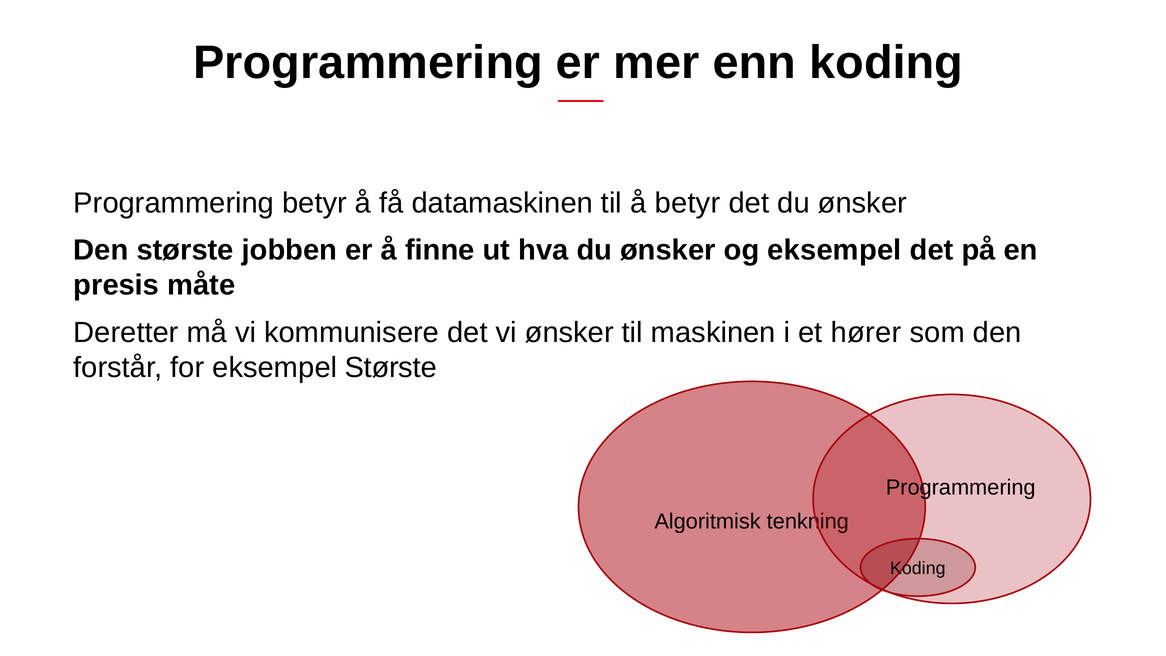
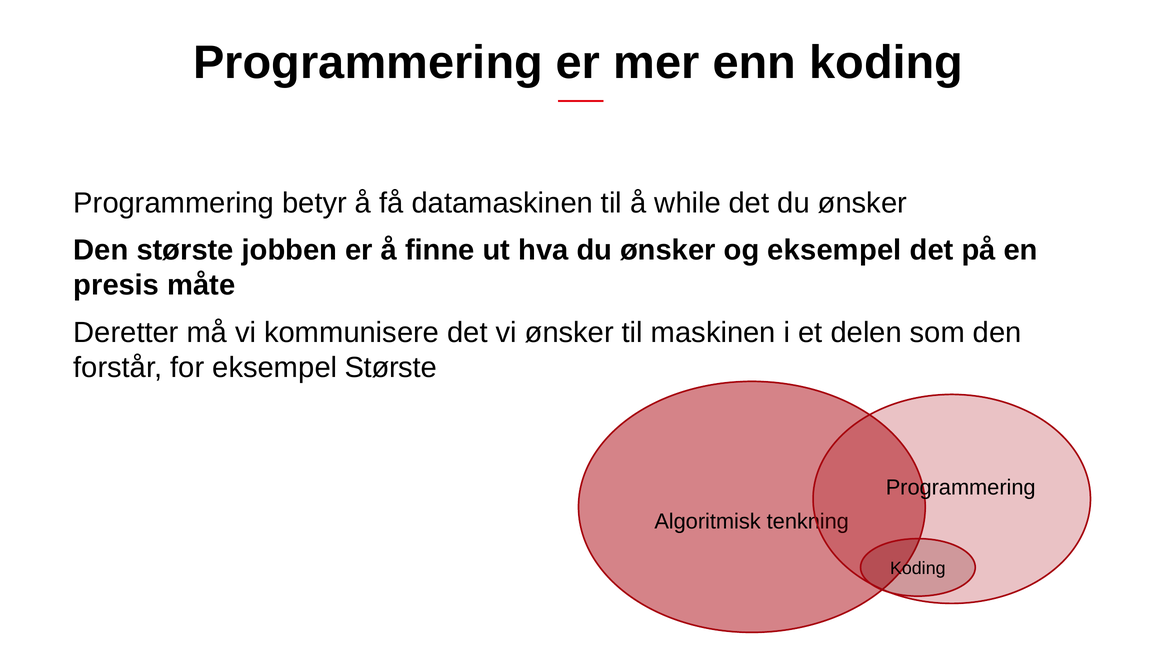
å betyr: betyr -> while
hører: hører -> delen
